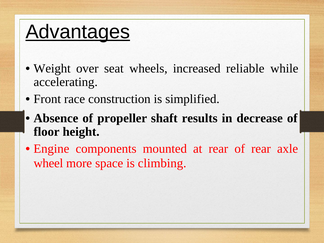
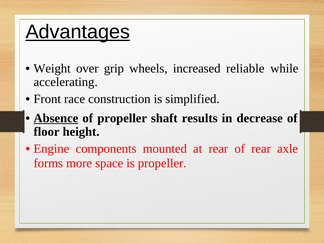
seat: seat -> grip
Absence underline: none -> present
wheel: wheel -> forms
is climbing: climbing -> propeller
